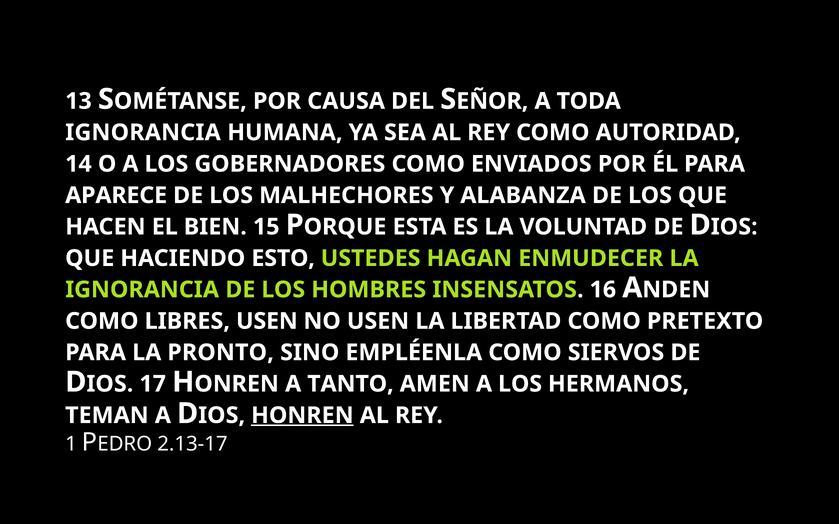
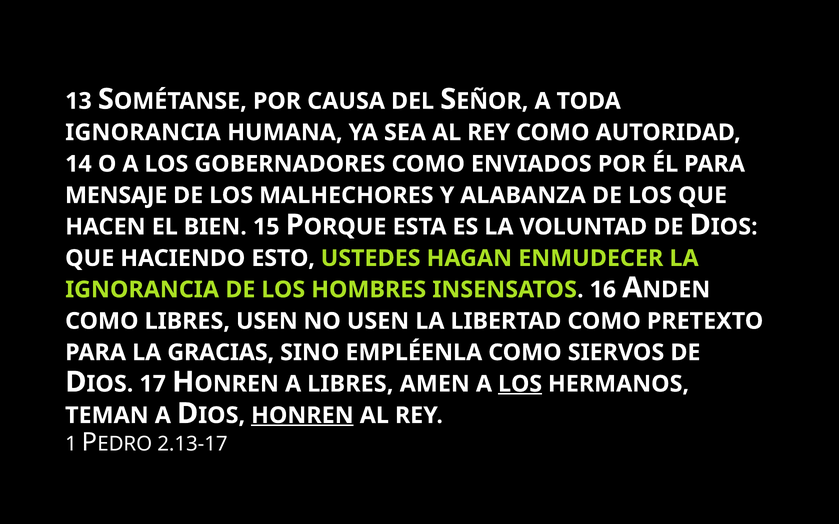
APARECE: APARECE -> MENSAJE
PRONTO: PRONTO -> GRACIAS
A TANTO: TANTO -> LIBRES
LOS at (520, 384) underline: none -> present
